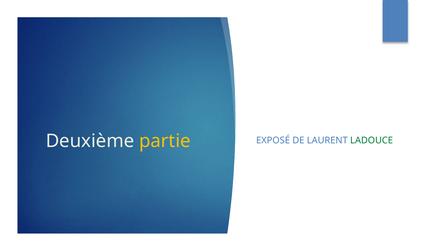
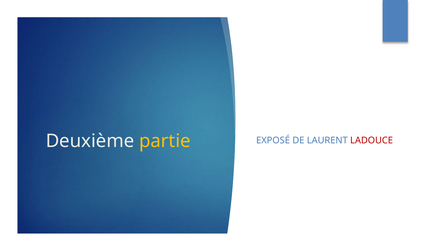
LADOUCE colour: green -> red
